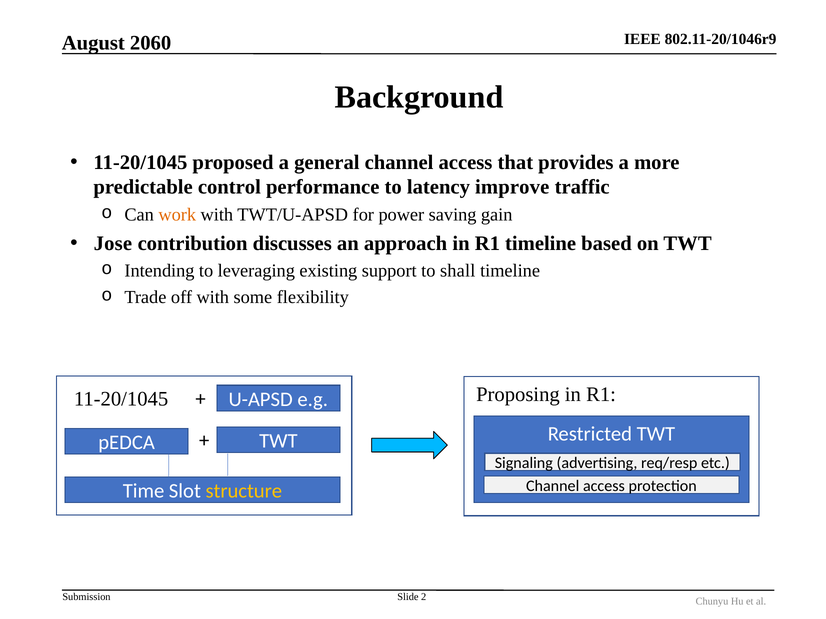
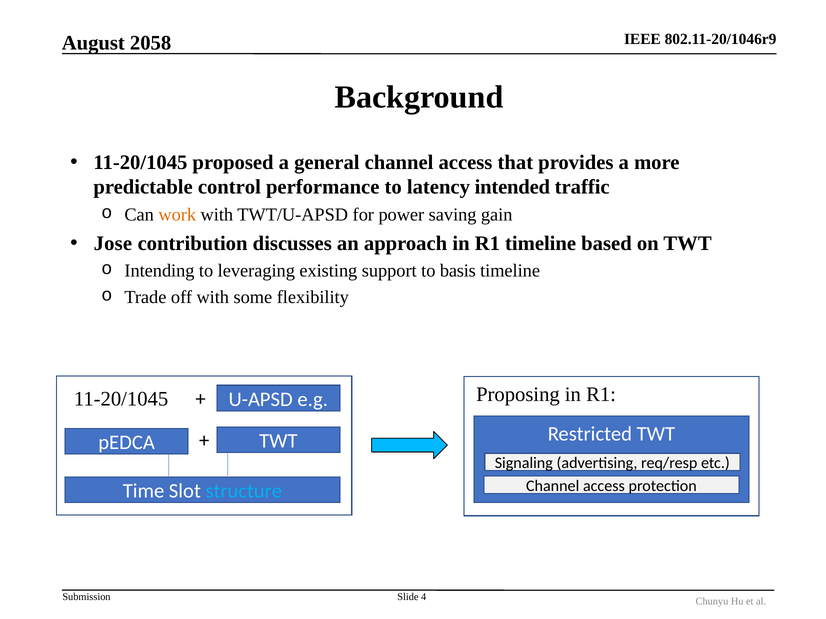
2060: 2060 -> 2058
improve: improve -> intended
shall: shall -> basis
structure colour: yellow -> light blue
2: 2 -> 4
